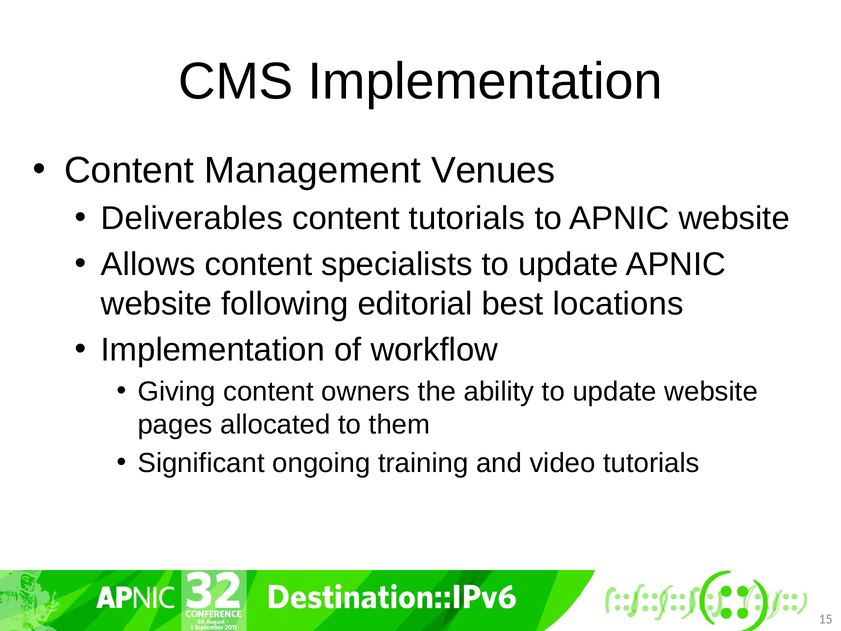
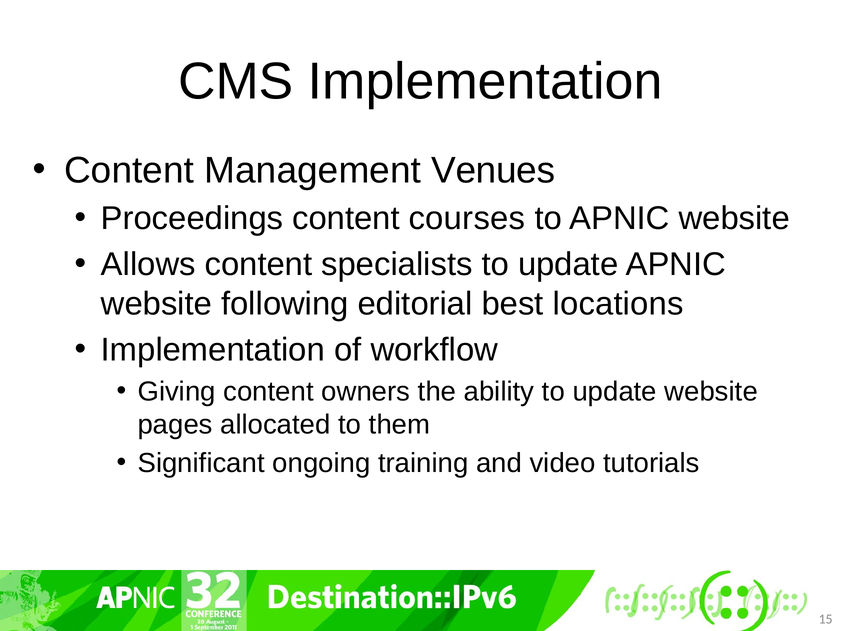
Deliverables: Deliverables -> Proceedings
content tutorials: tutorials -> courses
